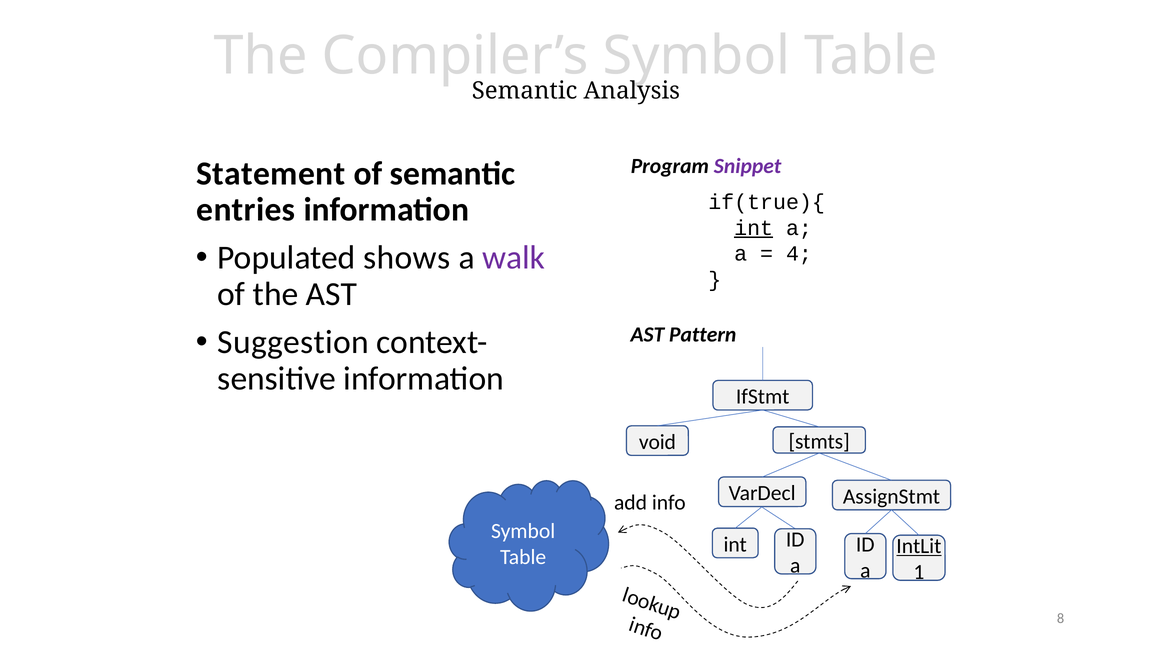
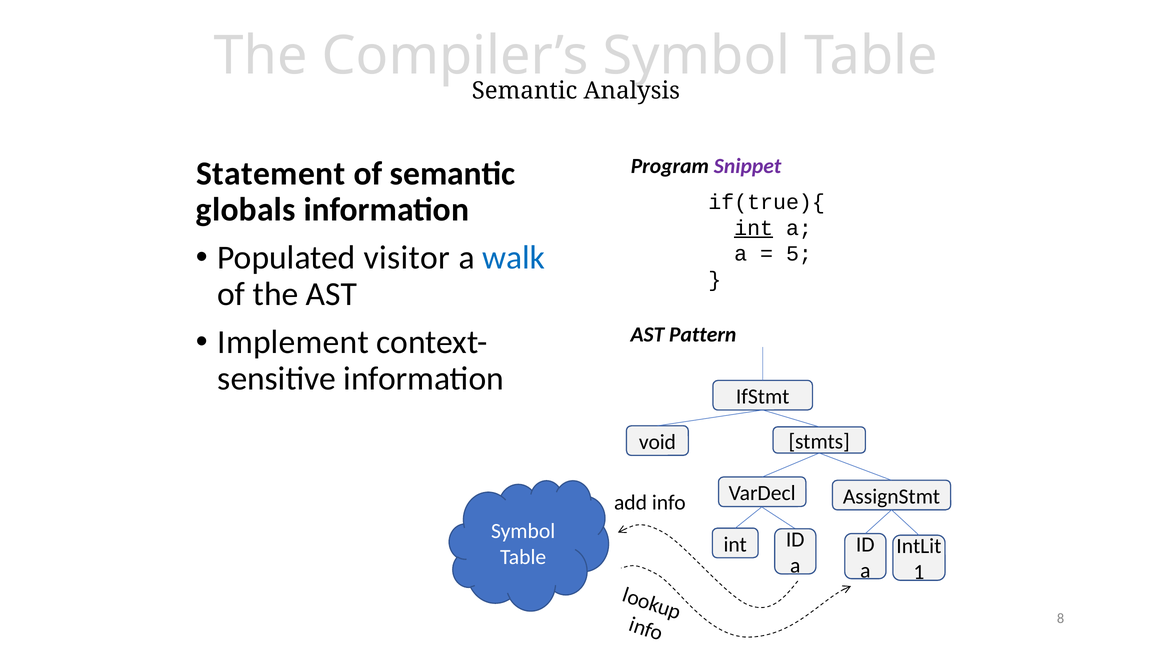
entries: entries -> globals
shows: shows -> visitor
walk colour: purple -> blue
4: 4 -> 5
Suggestion: Suggestion -> Implement
IntLit underline: present -> none
